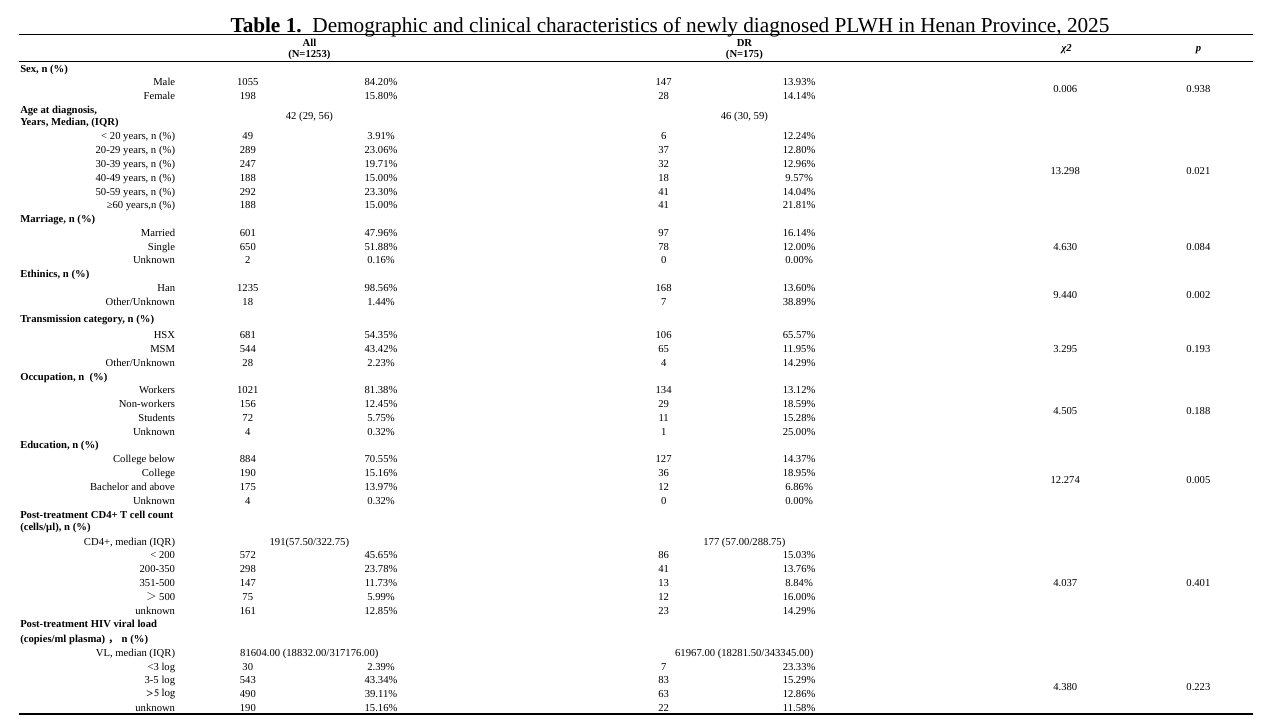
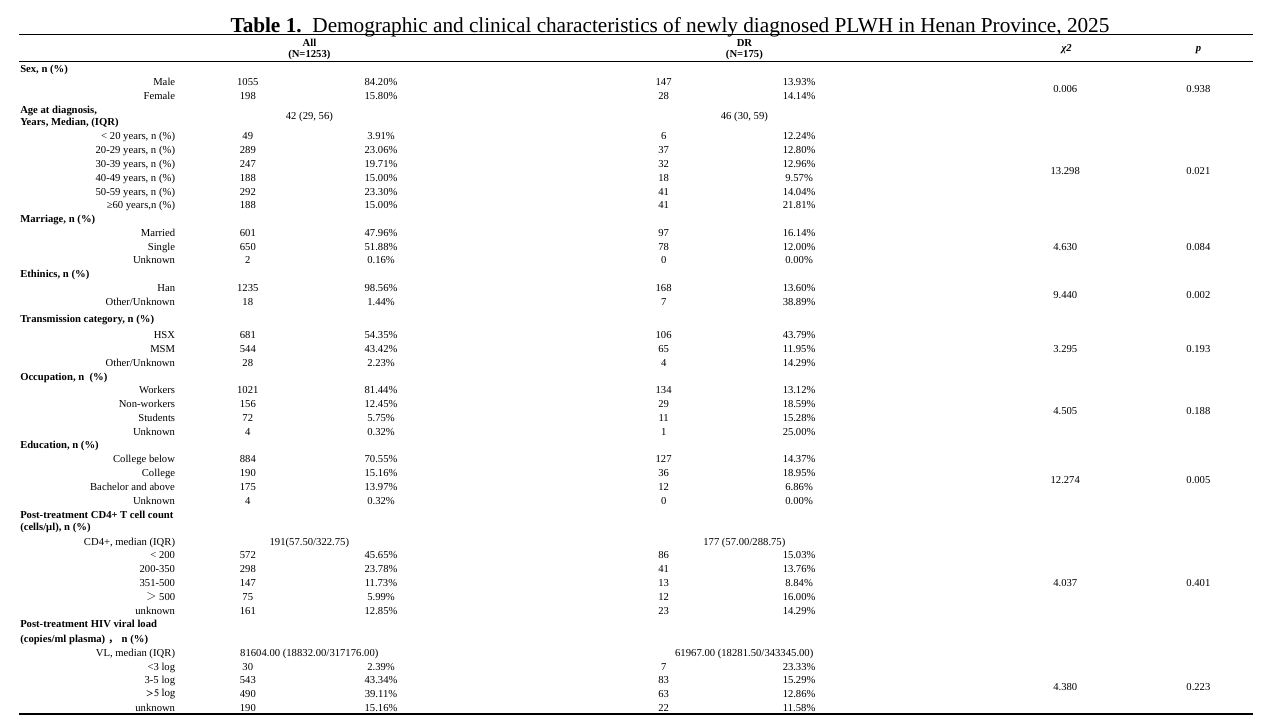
65.57%: 65.57% -> 43.79%
81.38%: 81.38% -> 81.44%
